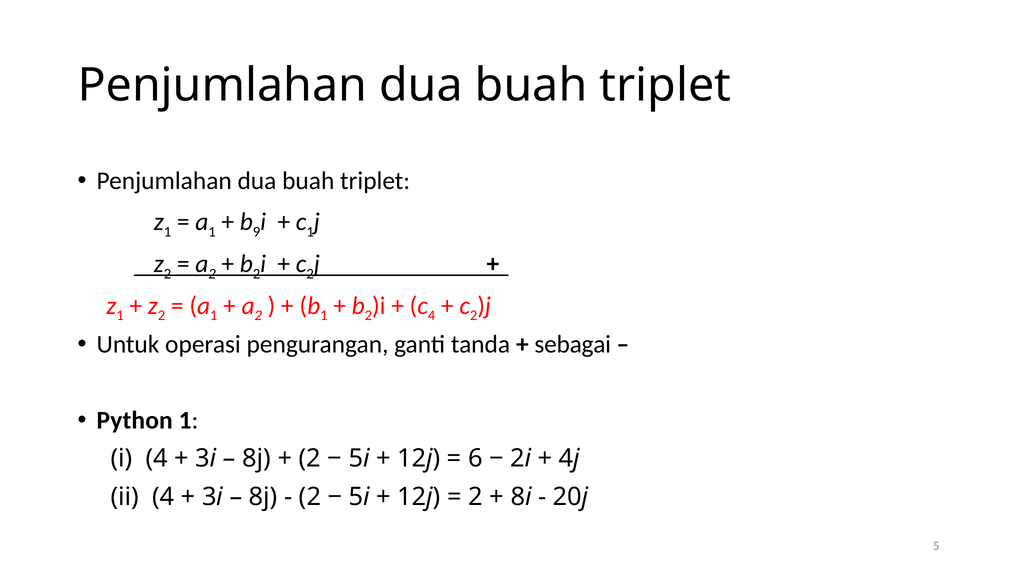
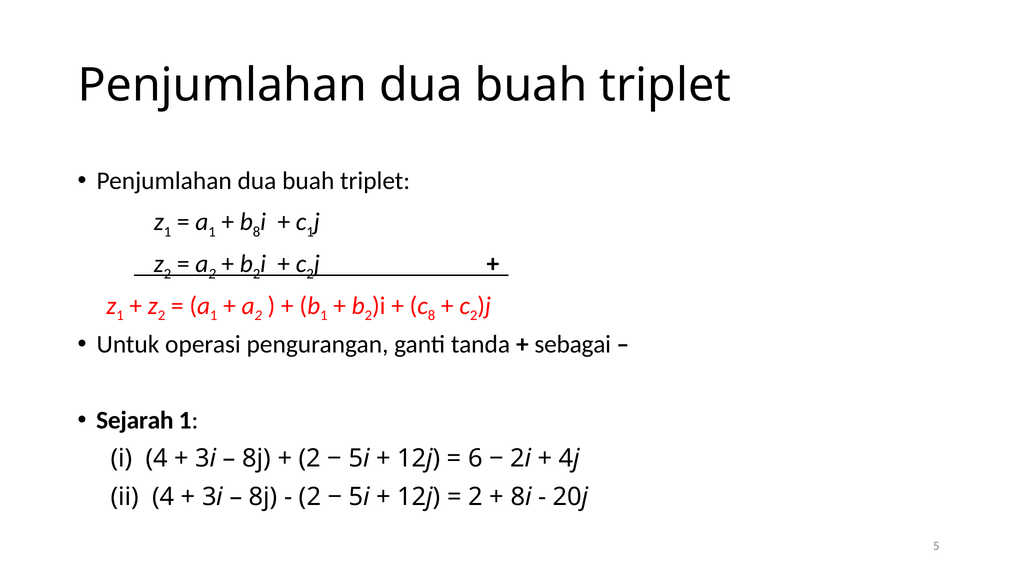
9 at (257, 232): 9 -> 8
4 at (432, 316): 4 -> 8
Python: Python -> Sejarah
